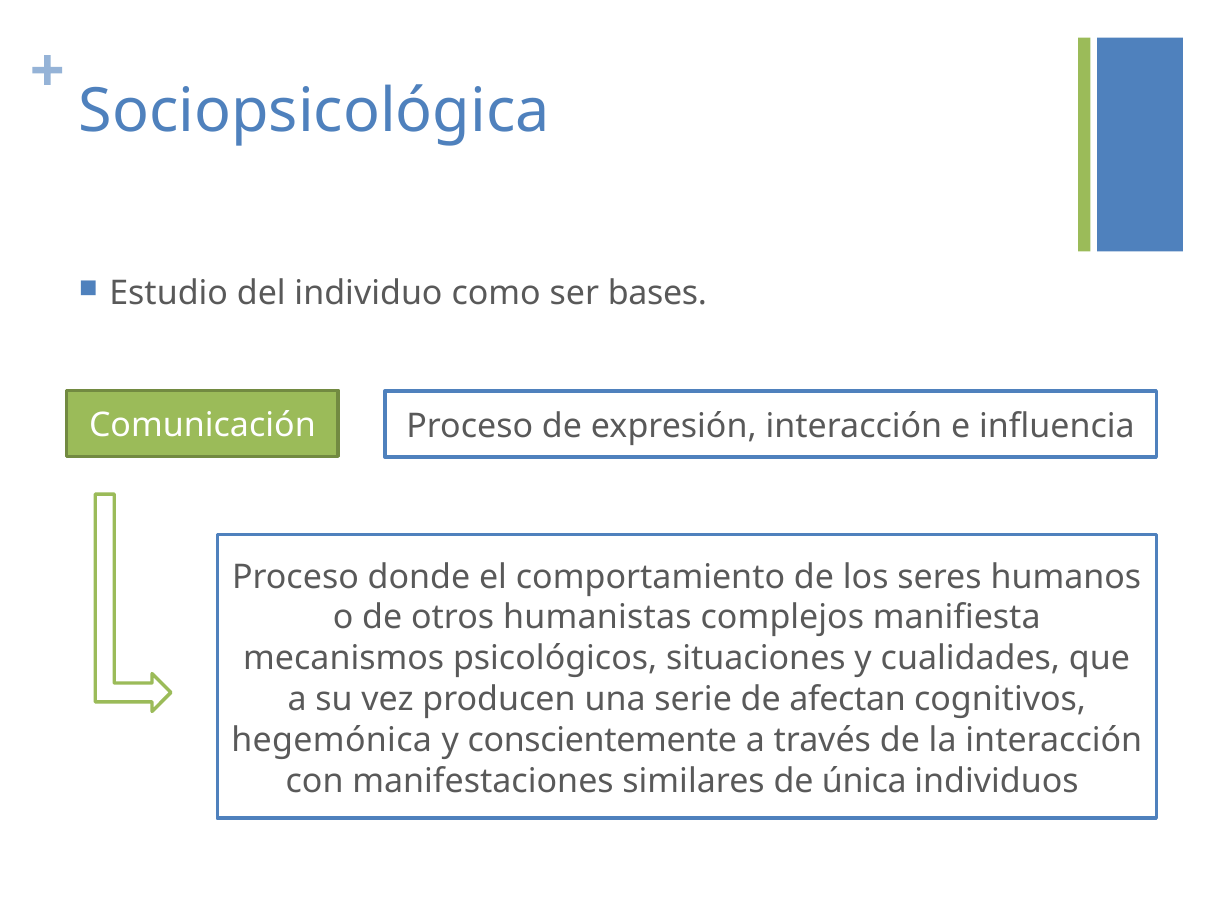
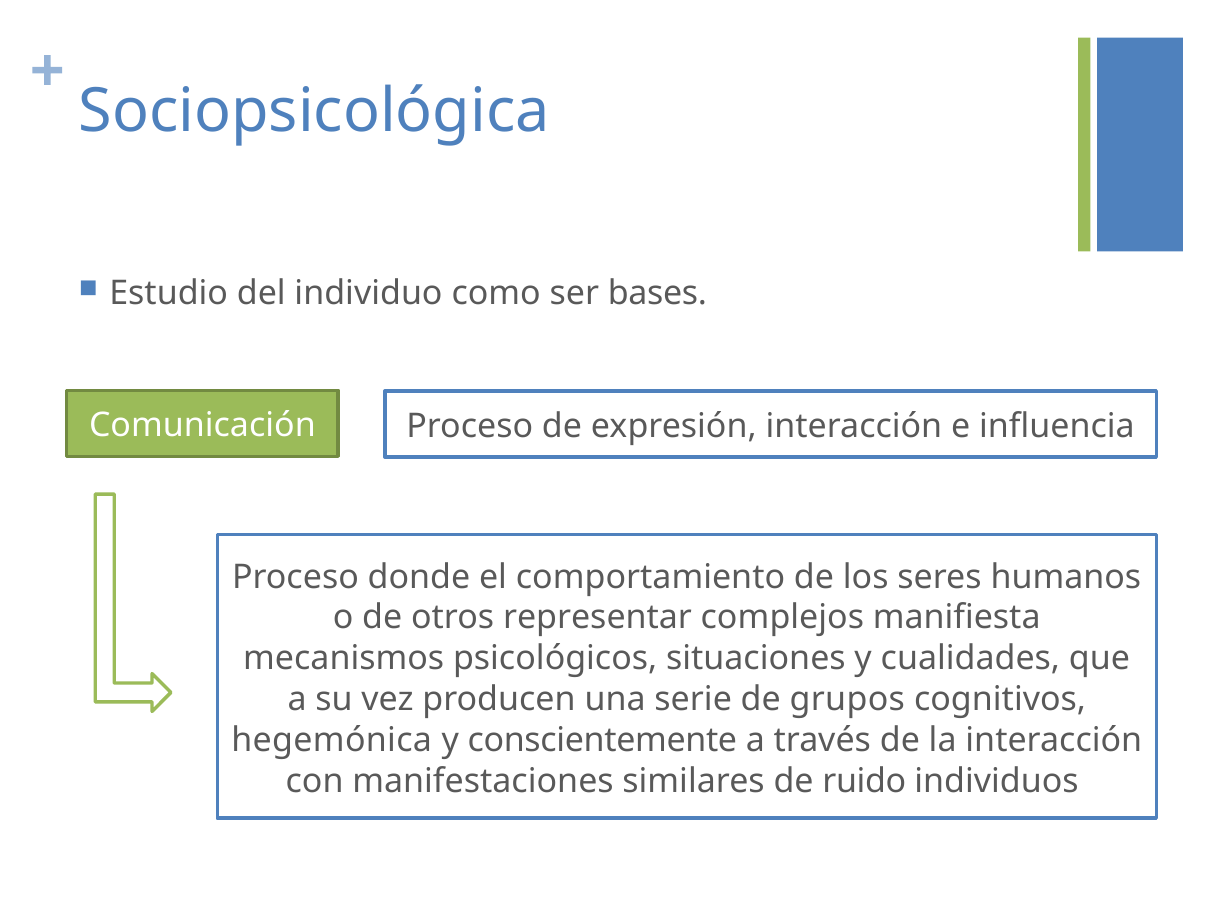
humanistas: humanistas -> representar
afectan: afectan -> grupos
única: única -> ruido
